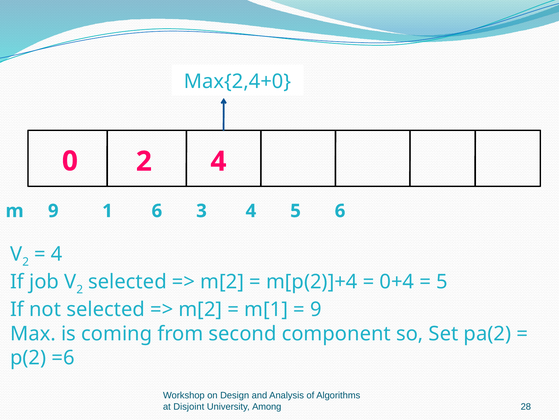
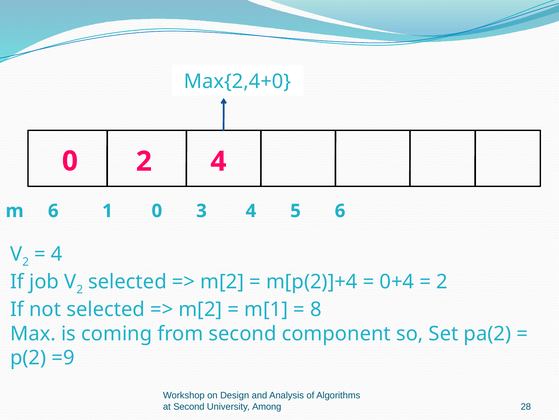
m 9: 9 -> 6
1 6: 6 -> 0
5 at (442, 281): 5 -> 2
9 at (316, 309): 9 -> 8
=6: =6 -> =9
at Disjoint: Disjoint -> Second
